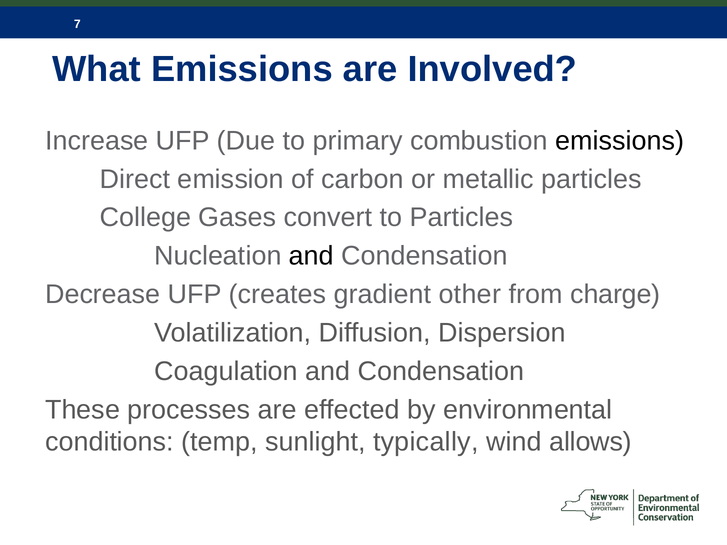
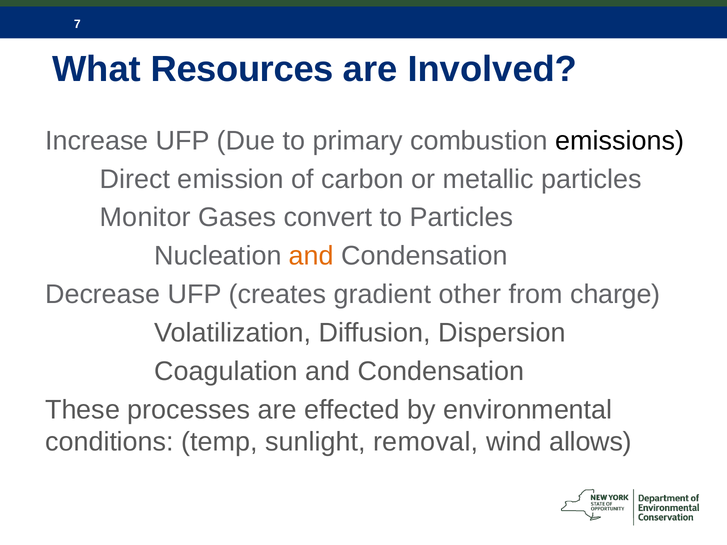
What Emissions: Emissions -> Resources
College: College -> Monitor
and at (311, 256) colour: black -> orange
typically: typically -> removal
